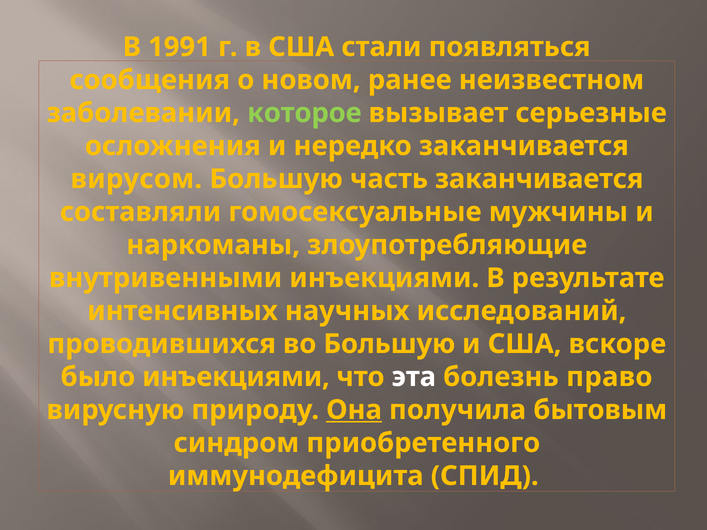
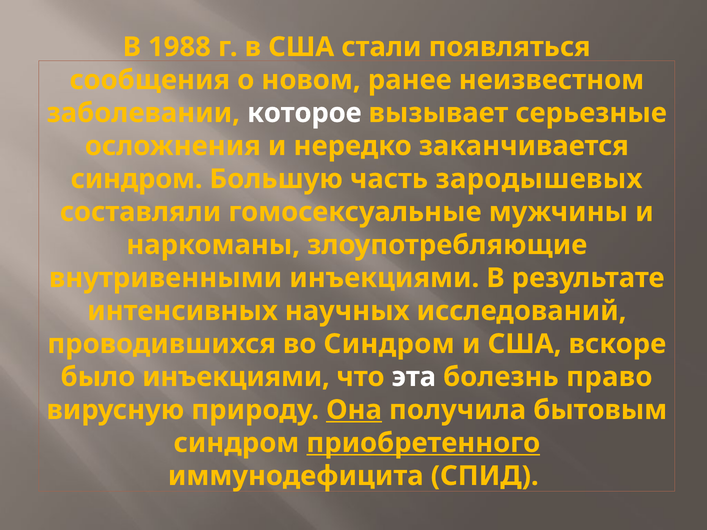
1991: 1991 -> 1988
которое colour: light green -> white
вирусом at (136, 179): вирусом -> синдром
часть заканчивается: заканчивается -> зародышевых
во Большую: Большую -> Синдром
приобретенного underline: none -> present
